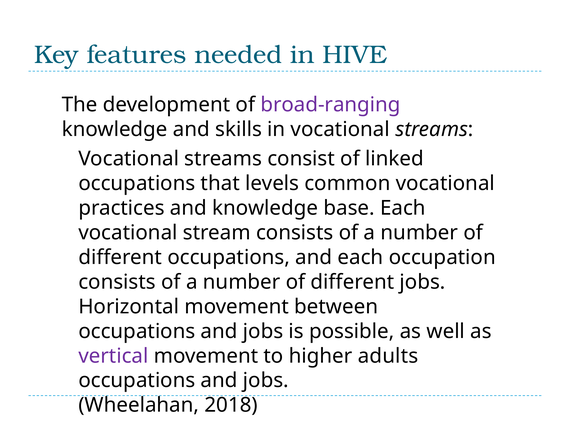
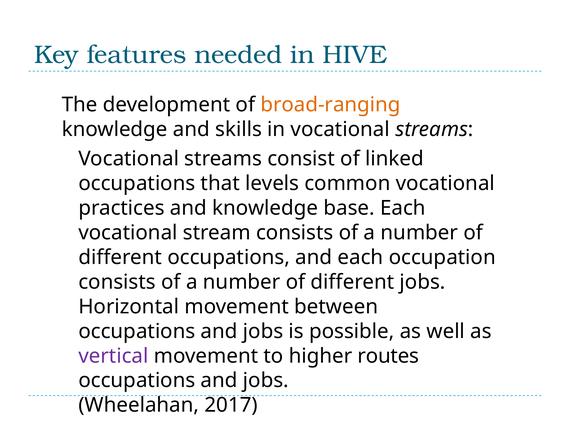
broad-ranging colour: purple -> orange
adults: adults -> routes
2018: 2018 -> 2017
